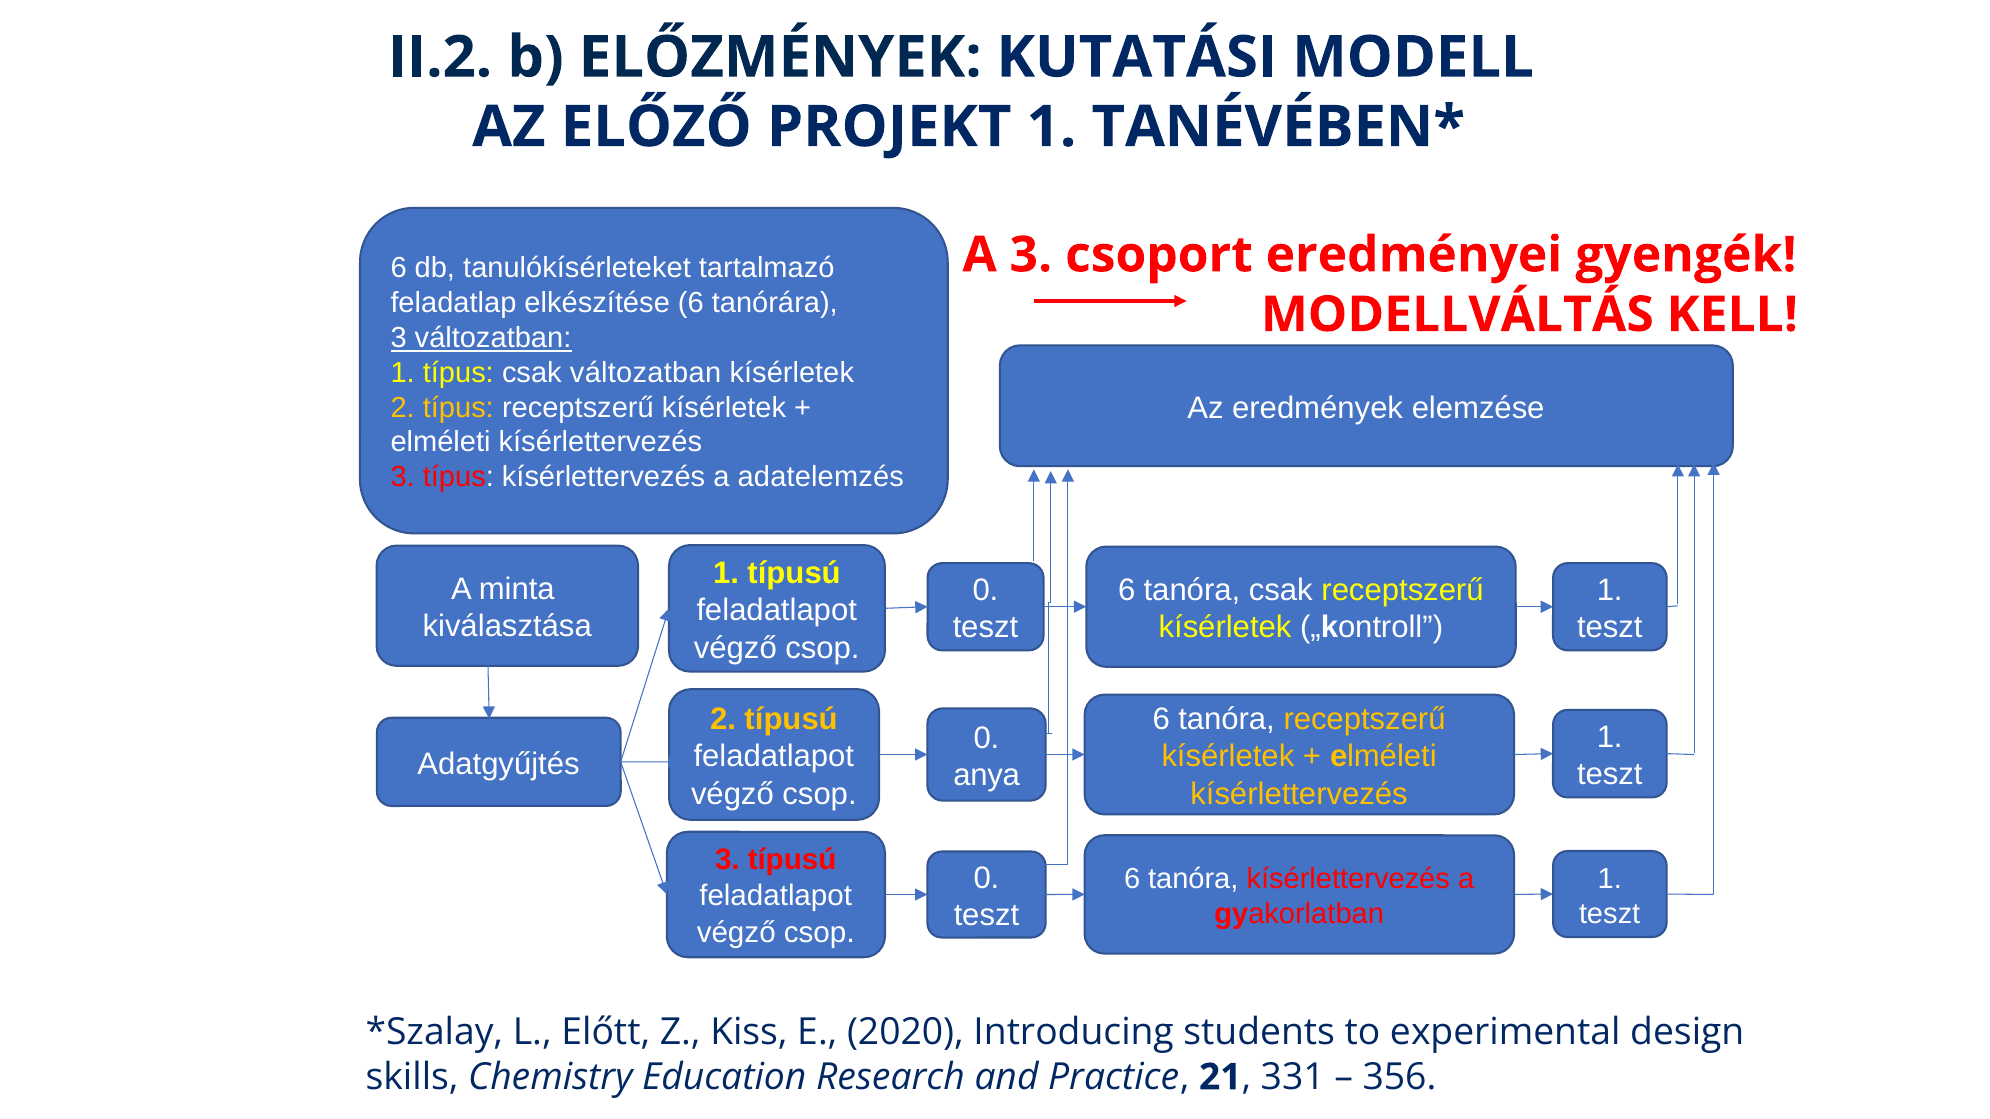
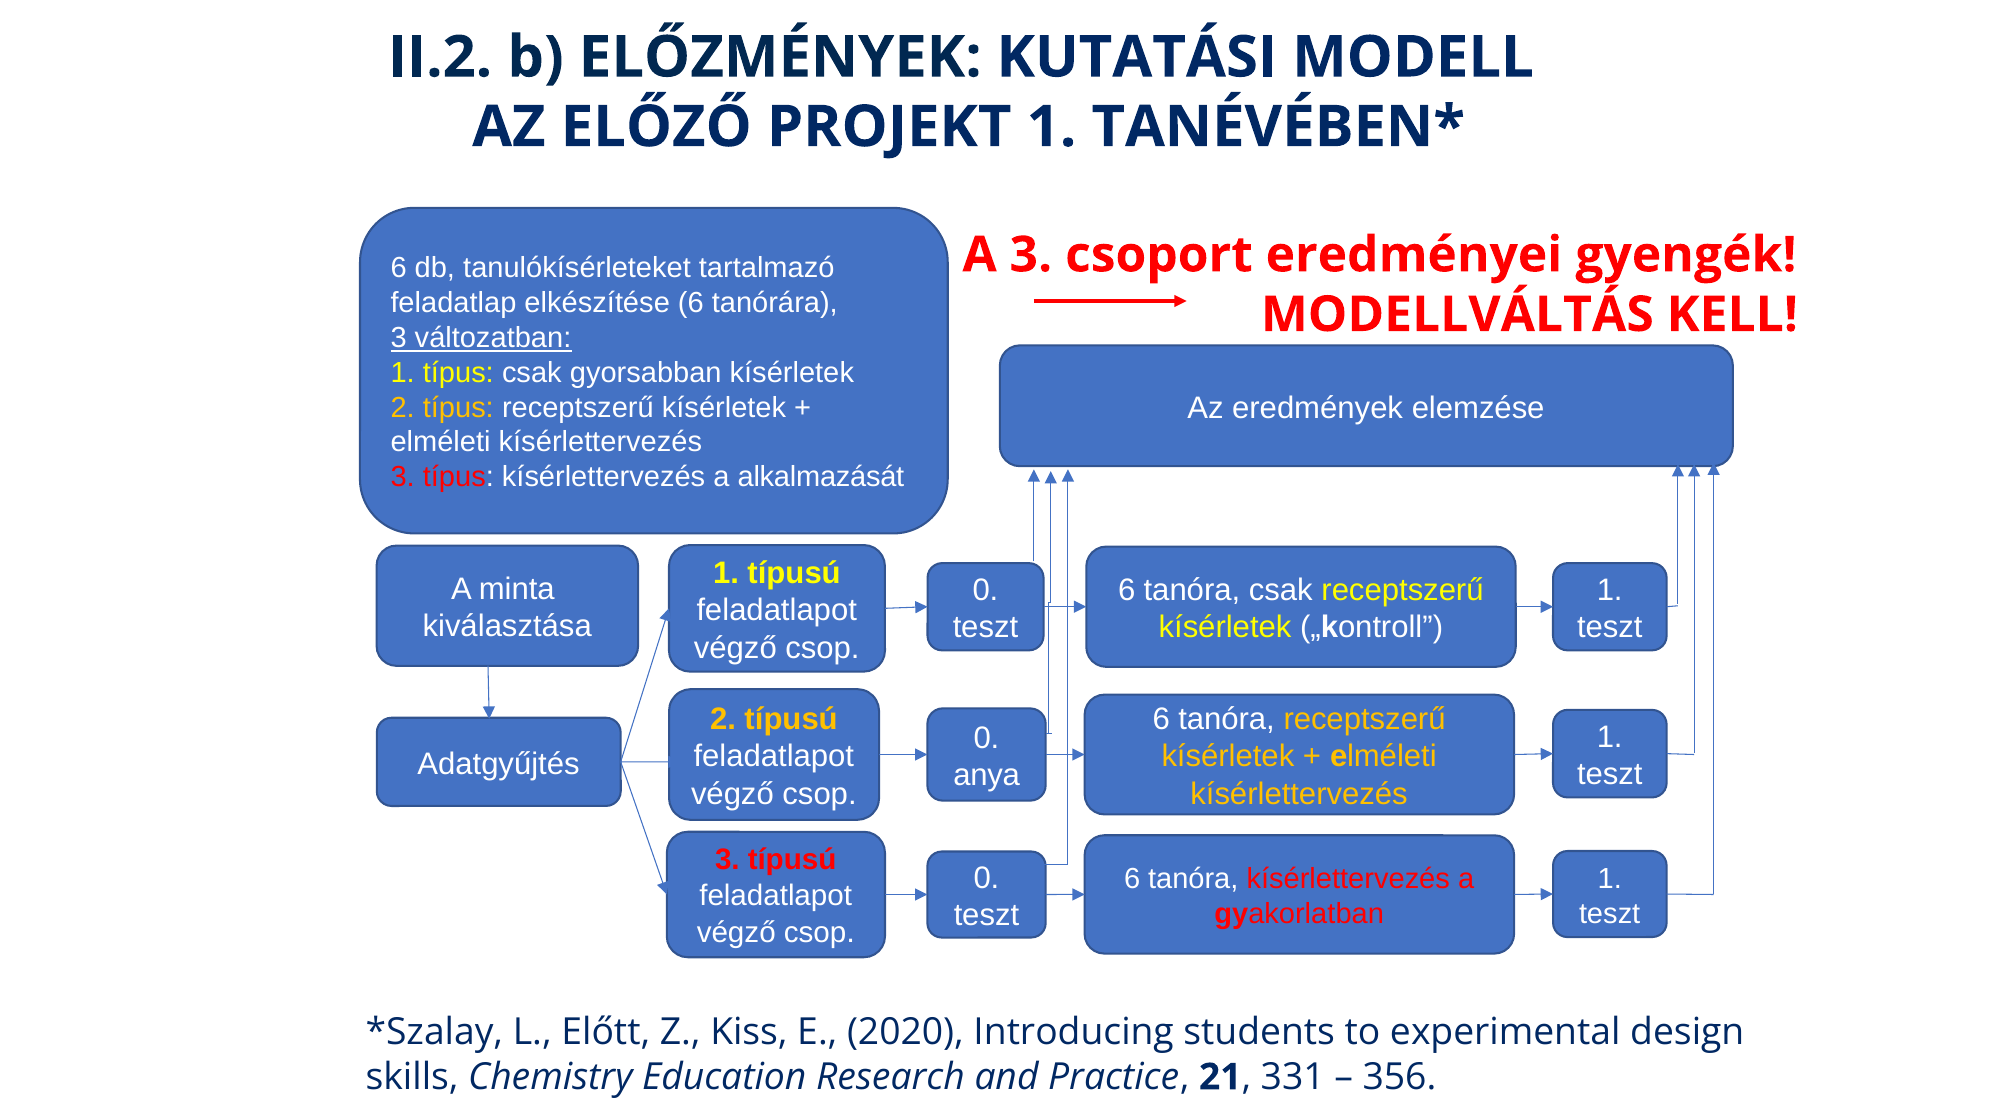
csak változatban: változatban -> gyorsabban
adatelemzés: adatelemzés -> alkalmazását
